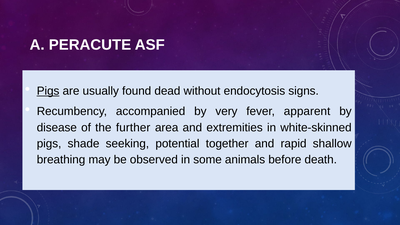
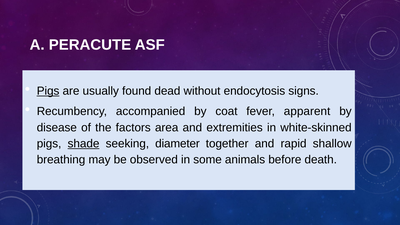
very: very -> coat
further: further -> factors
shade underline: none -> present
potential: potential -> diameter
